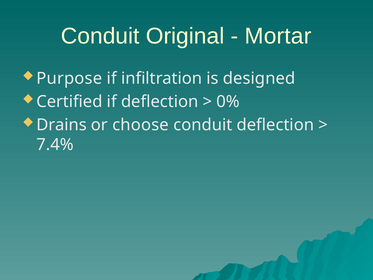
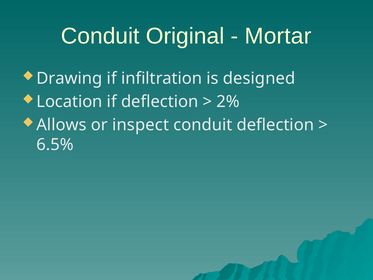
Purpose: Purpose -> Drawing
Certified: Certified -> Location
0%: 0% -> 2%
Drains: Drains -> Allows
choose: choose -> inspect
7.4%: 7.4% -> 6.5%
